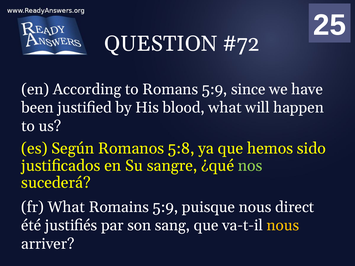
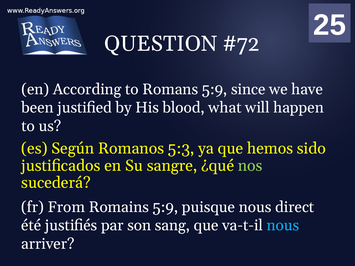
5:8: 5:8 -> 5:3
fr What: What -> From
nous at (283, 226) colour: yellow -> light blue
